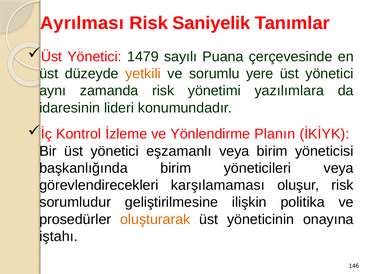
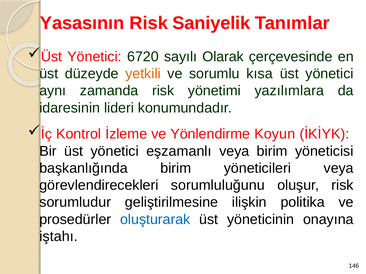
Ayrılması: Ayrılması -> Yasasının
1479: 1479 -> 6720
Puana: Puana -> Olarak
yere: yere -> kısa
Planın: Planın -> Koyun
karşılamaması: karşılamaması -> sorumluluğunu
oluşturarak colour: orange -> blue
